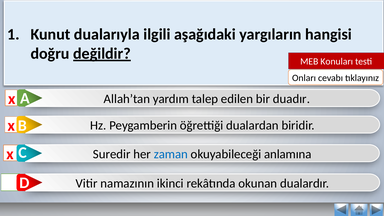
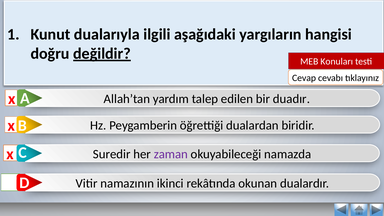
Onları: Onları -> Cevap
zaman colour: blue -> purple
anlamına: anlamına -> namazda
